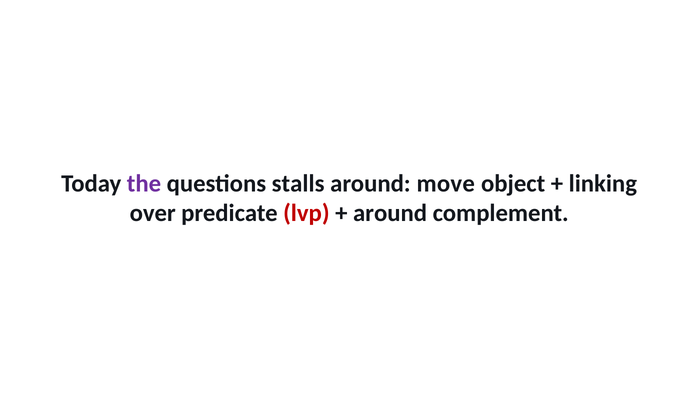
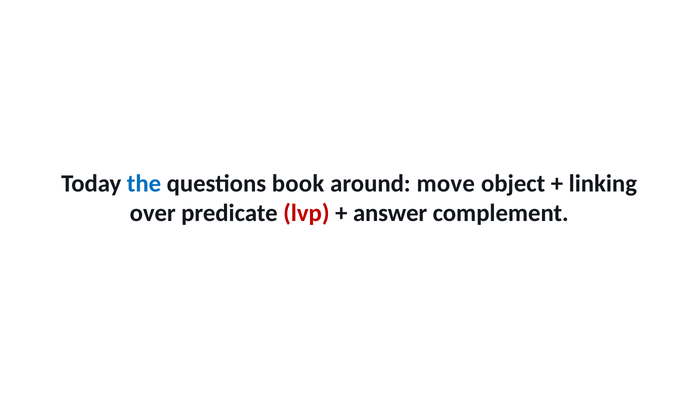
the colour: purple -> blue
stalls: stalls -> book
around at (390, 213): around -> answer
